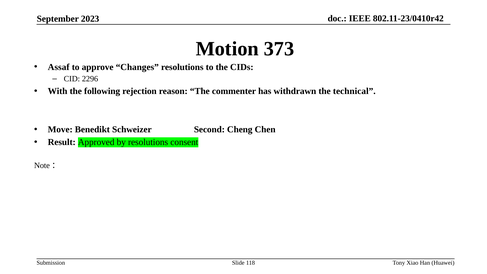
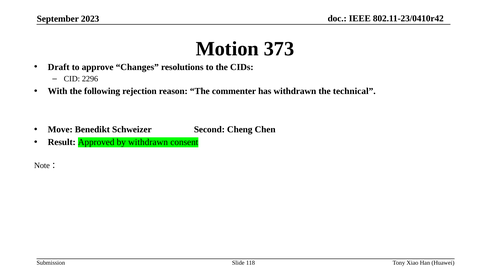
Assaf: Assaf -> Draft
by resolutions: resolutions -> withdrawn
